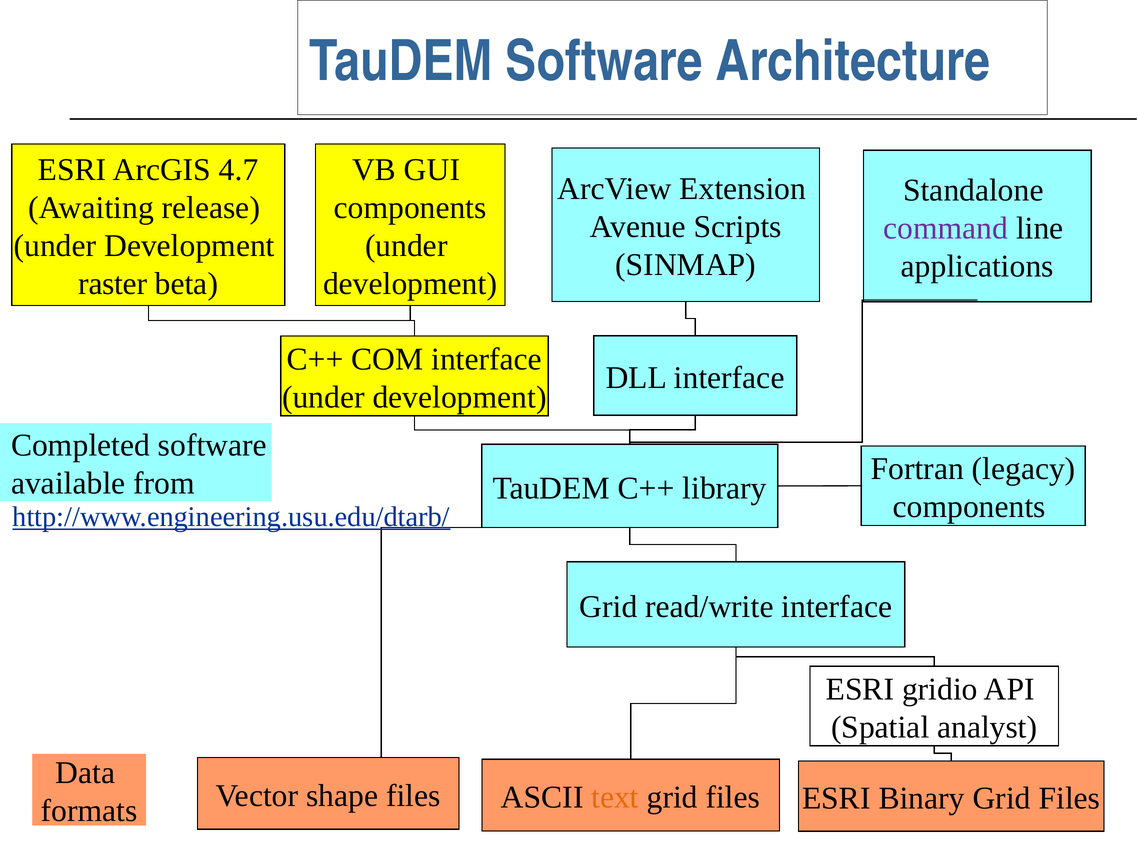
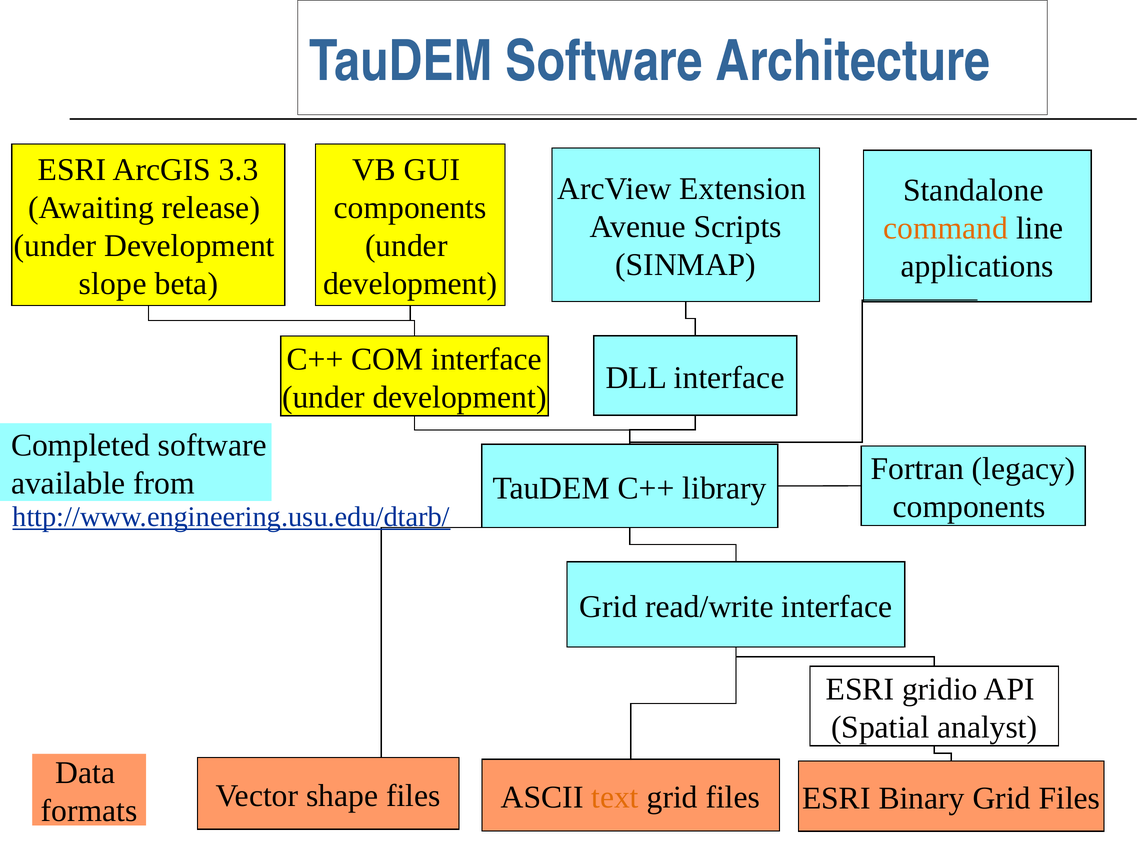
4.7: 4.7 -> 3.3
command colour: purple -> orange
raster: raster -> slope
